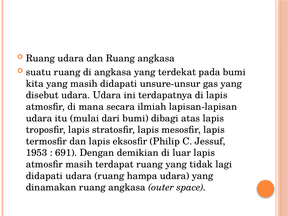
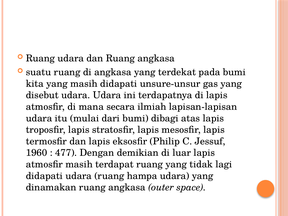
1953: 1953 -> 1960
691: 691 -> 477
